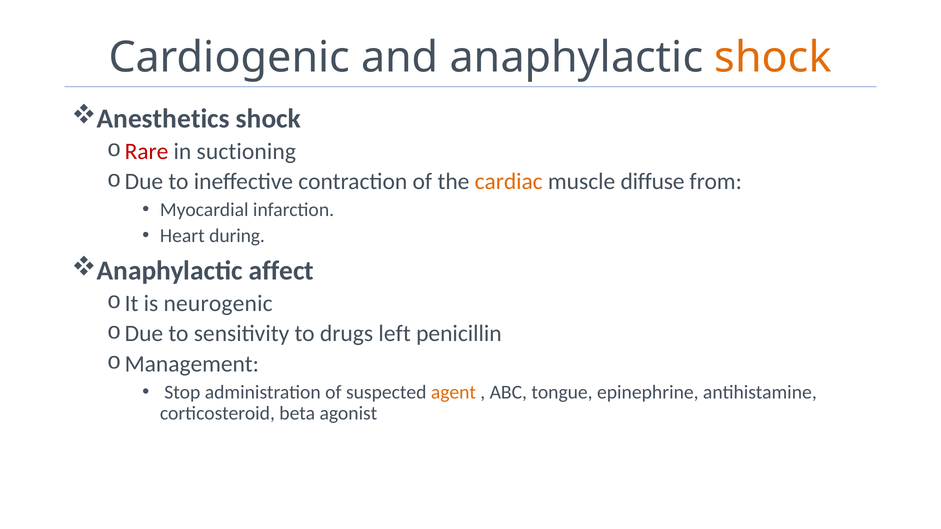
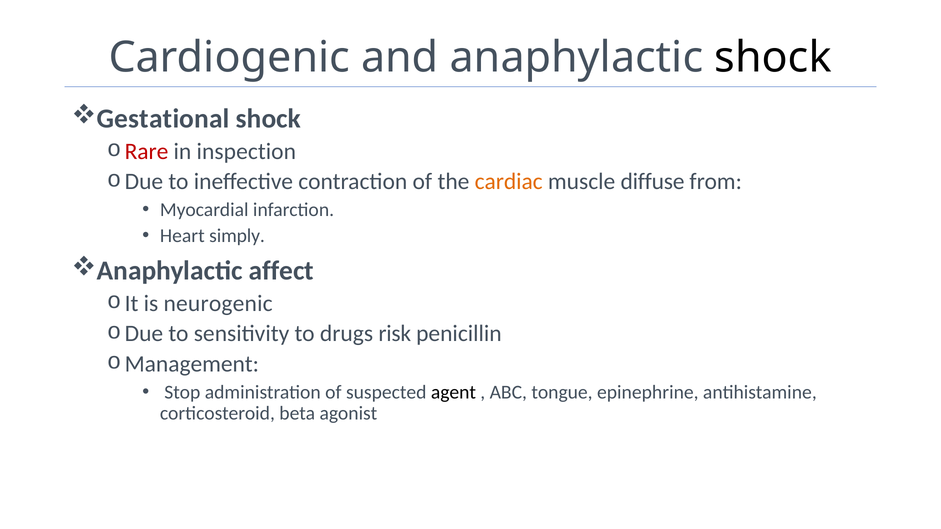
shock at (773, 57) colour: orange -> black
Anesthetics: Anesthetics -> Gestational
suctioning: suctioning -> inspection
during: during -> simply
left: left -> risk
agent colour: orange -> black
